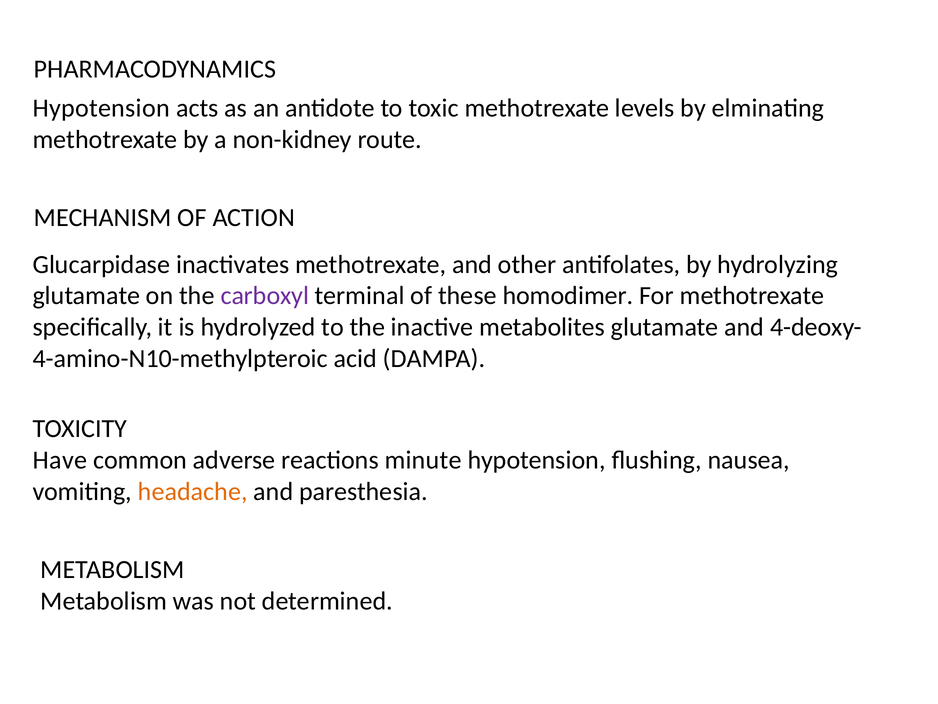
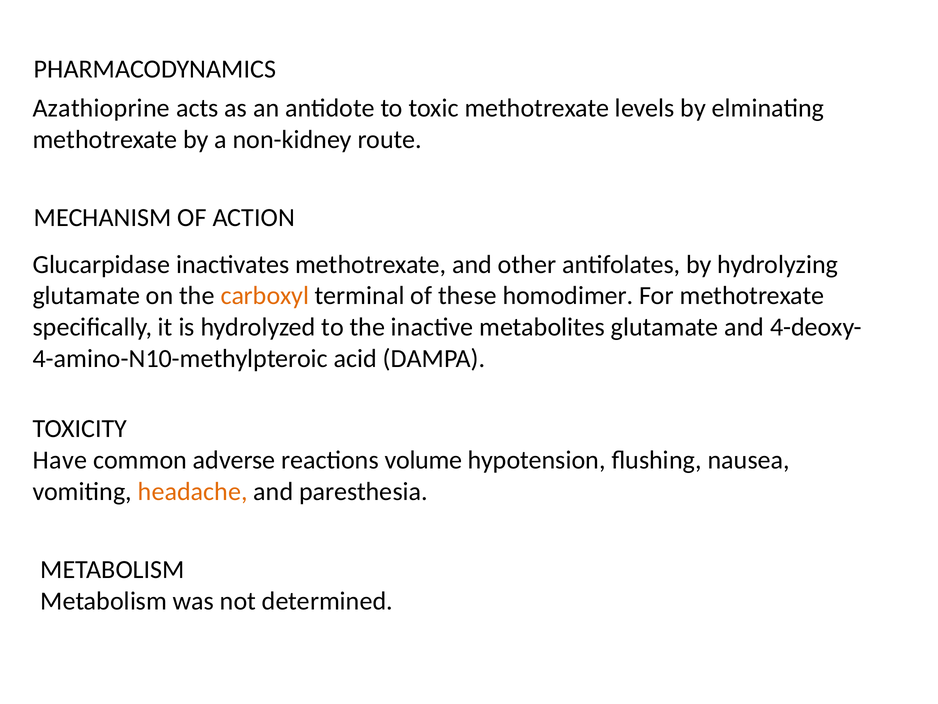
Hypotension at (101, 108): Hypotension -> Azathioprine
carboxyl colour: purple -> orange
minute: minute -> volume
